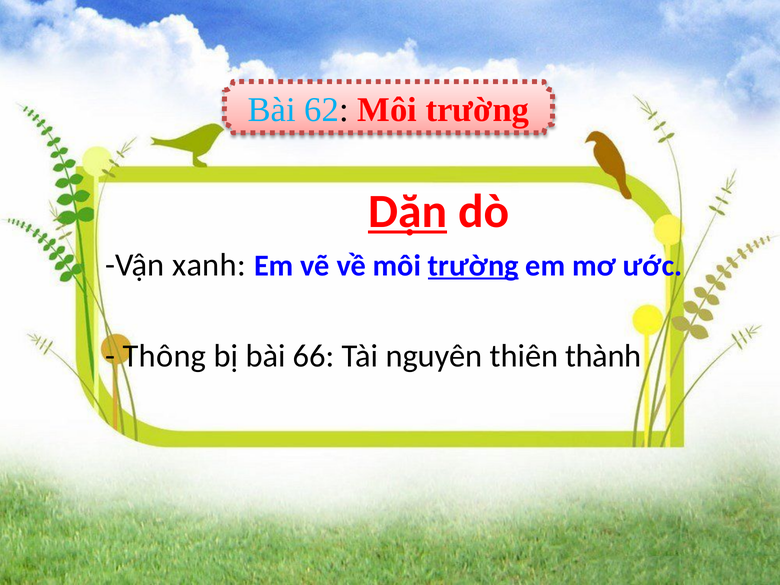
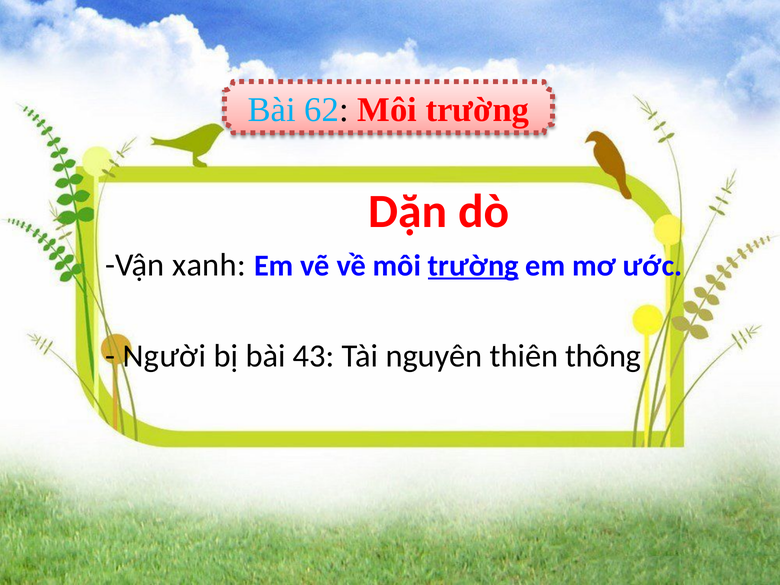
Dặn underline: present -> none
Thông: Thông -> Người
66: 66 -> 43
thành: thành -> thông
